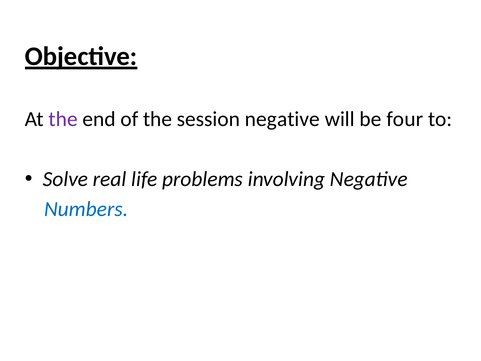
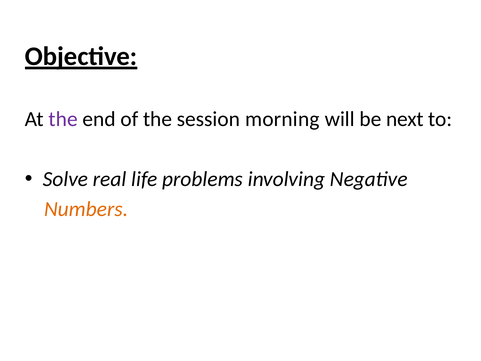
session negative: negative -> morning
four: four -> next
Numbers colour: blue -> orange
